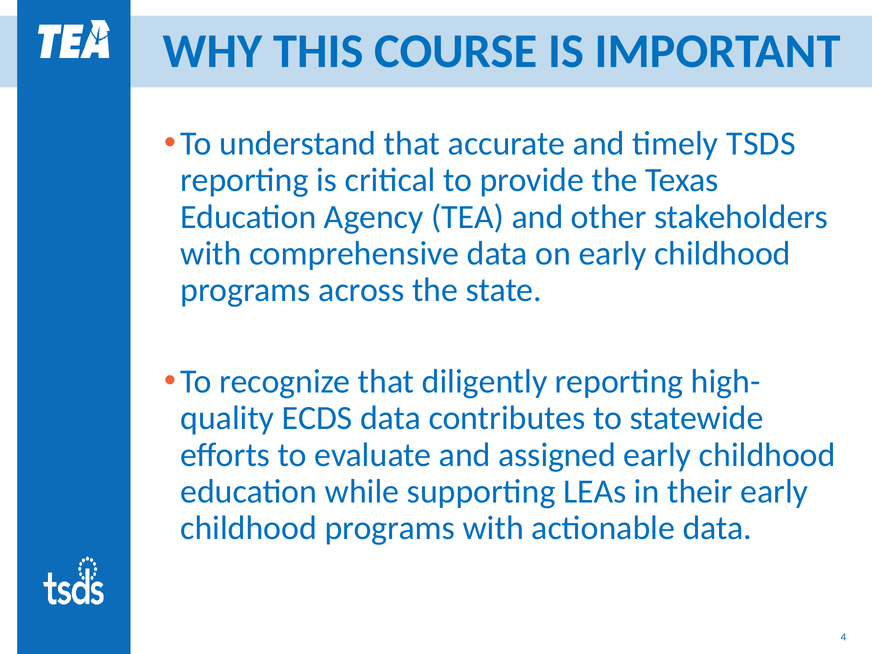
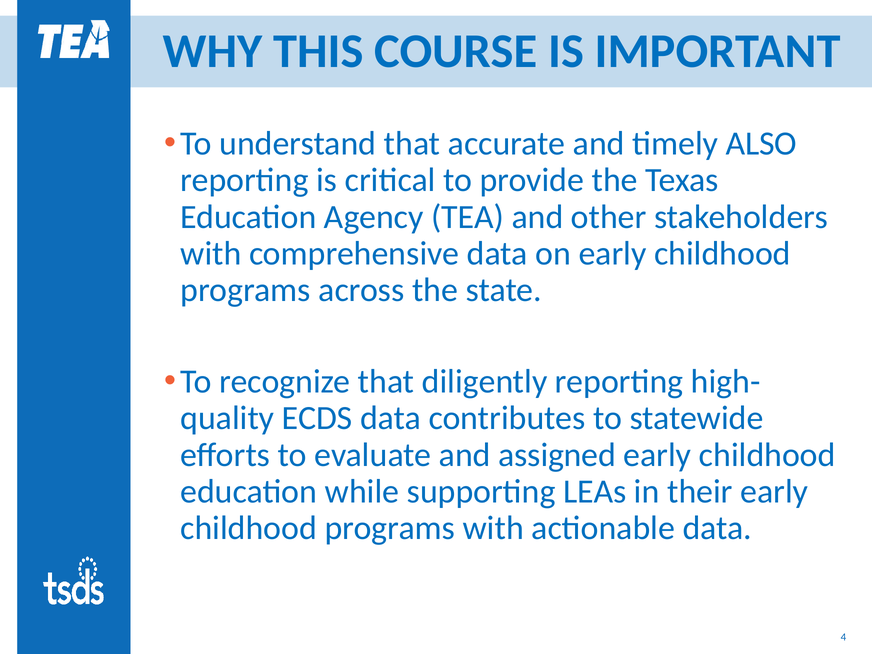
TSDS: TSDS -> ALSO
